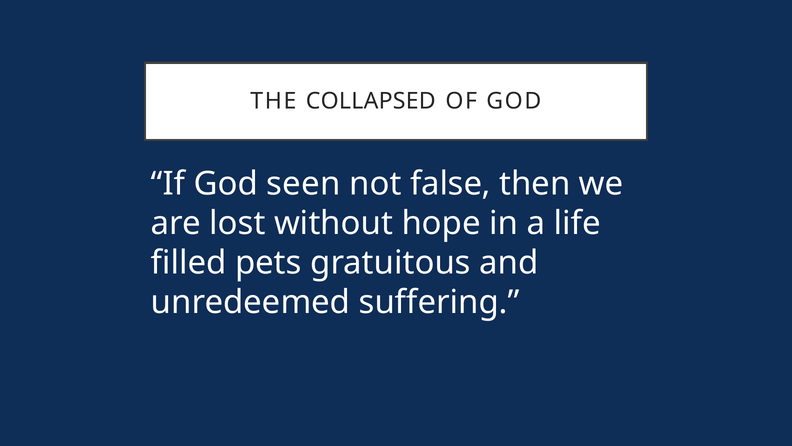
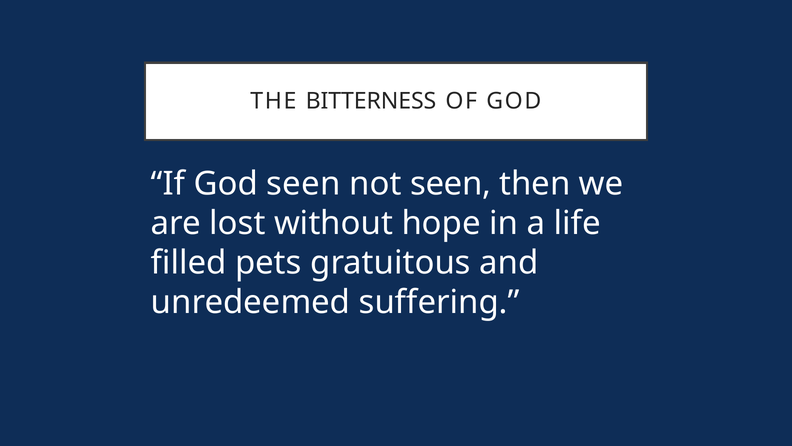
COLLAPSED: COLLAPSED -> BITTERNESS
not false: false -> seen
